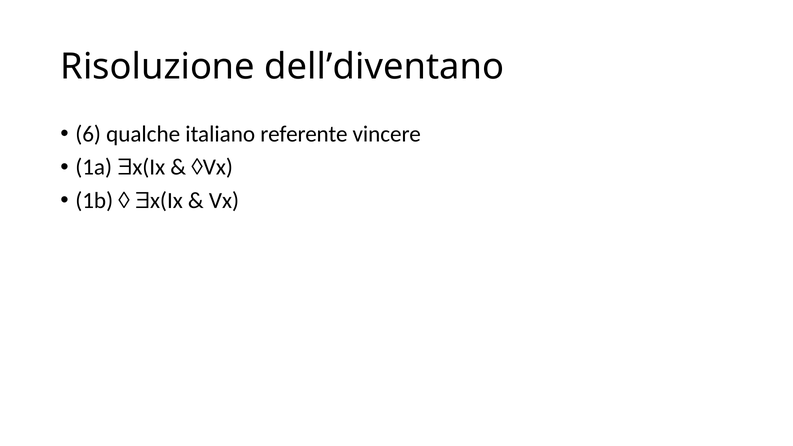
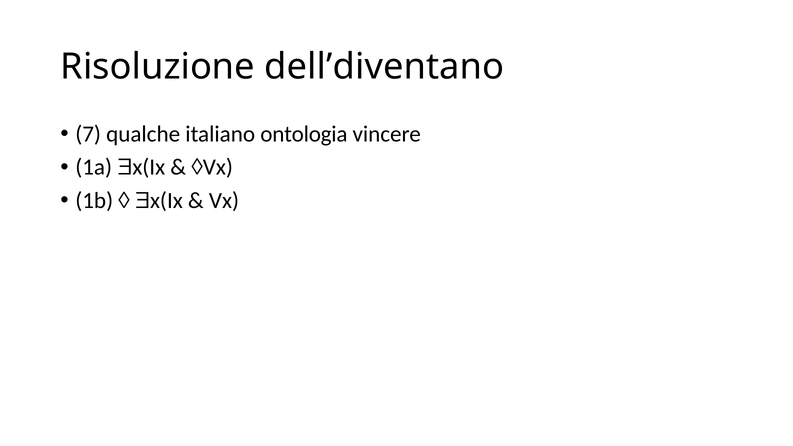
6: 6 -> 7
referente: referente -> ontologia
